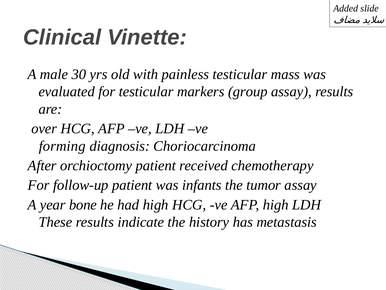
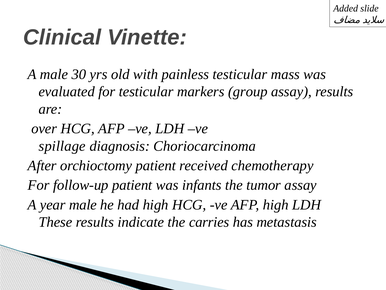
forming: forming -> spillage
year bone: bone -> male
history: history -> carries
